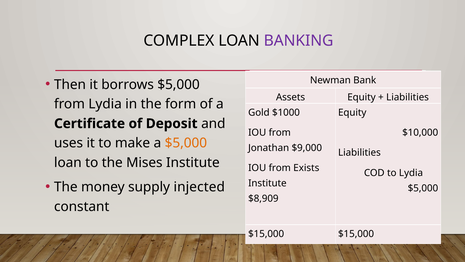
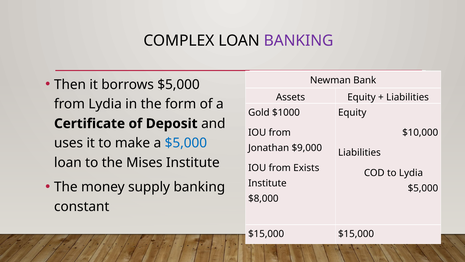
$5,000 at (186, 143) colour: orange -> blue
supply injected: injected -> banking
$8,909: $8,909 -> $8,000
